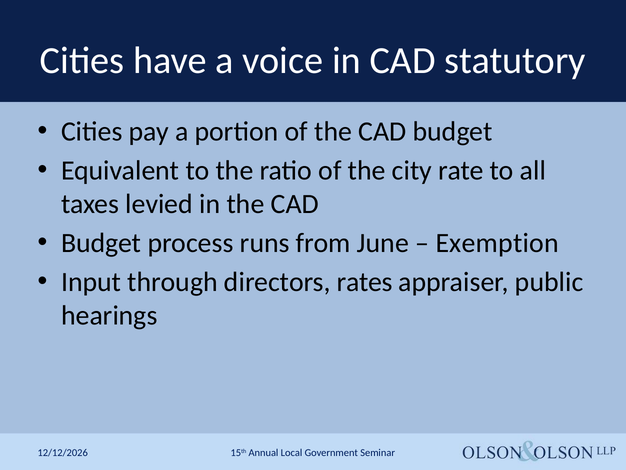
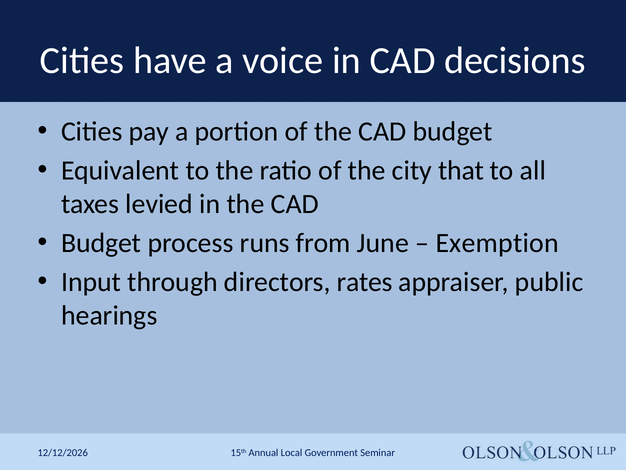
statutory: statutory -> decisions
rate: rate -> that
